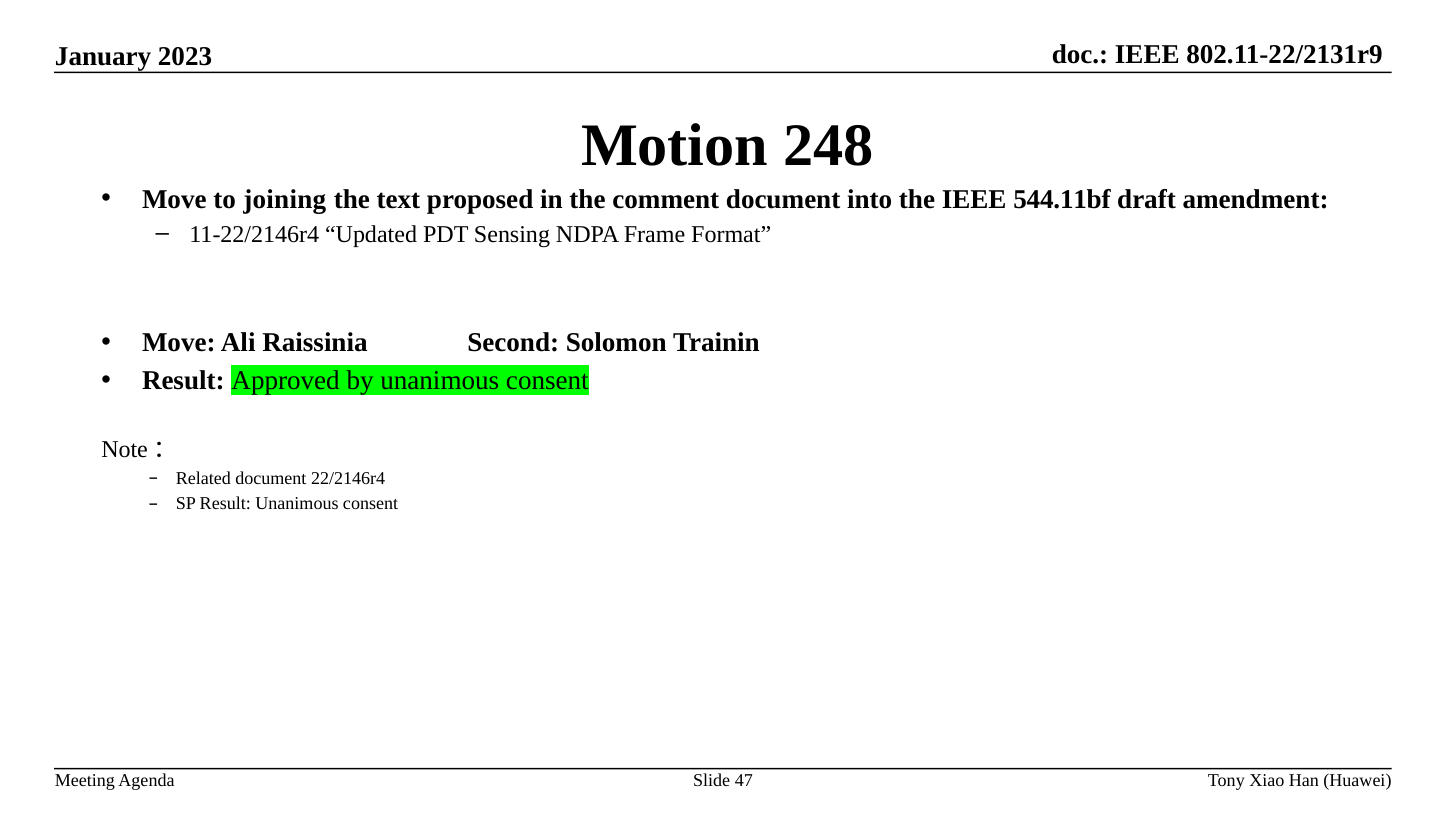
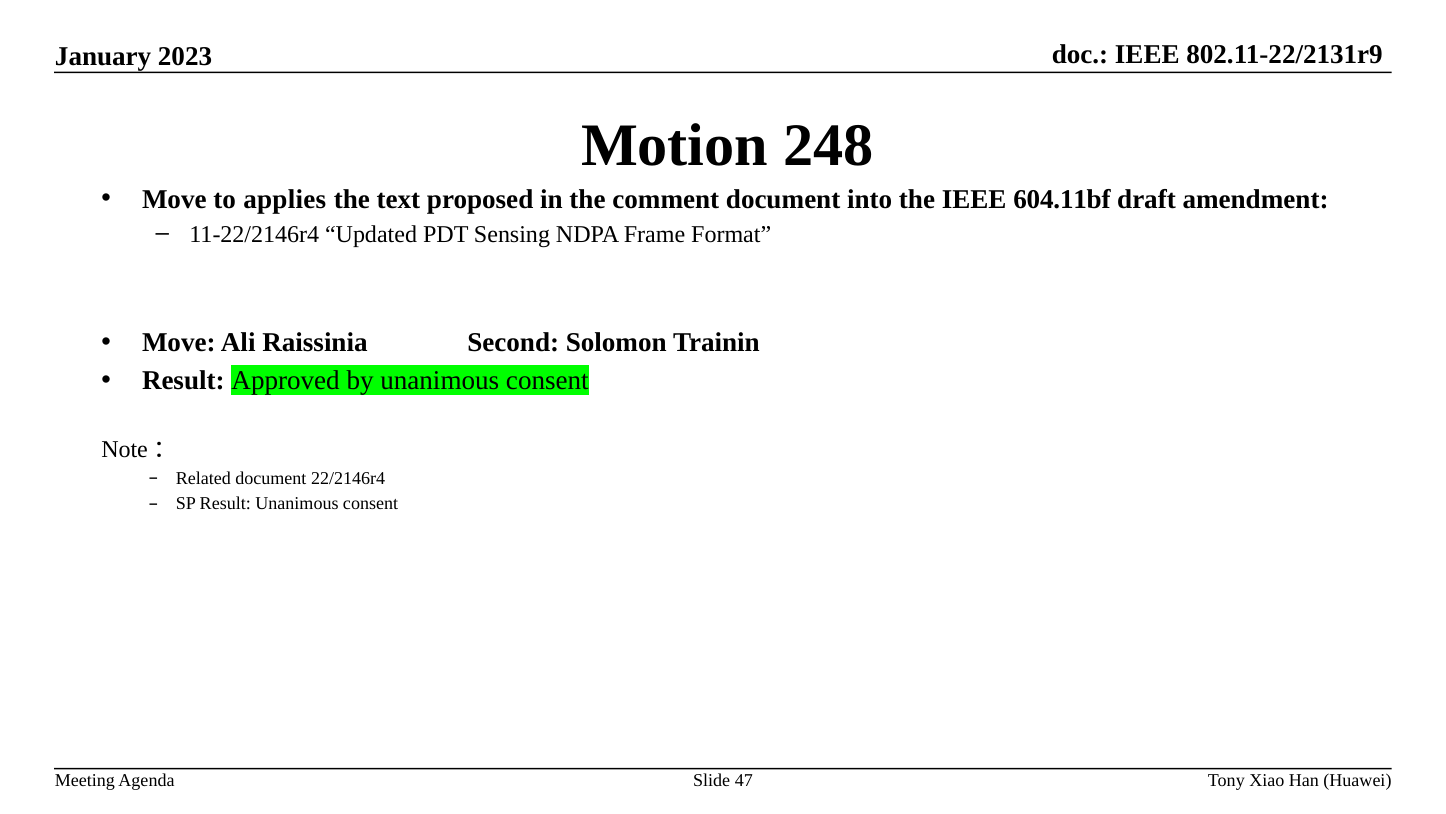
joining: joining -> applies
544.11bf: 544.11bf -> 604.11bf
